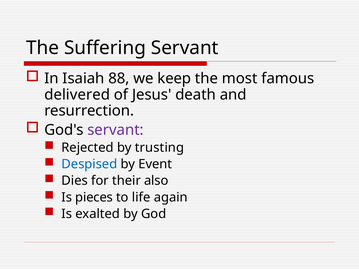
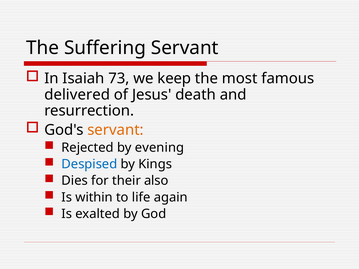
88: 88 -> 73
servant at (116, 130) colour: purple -> orange
trusting: trusting -> evening
Event: Event -> Kings
pieces: pieces -> within
